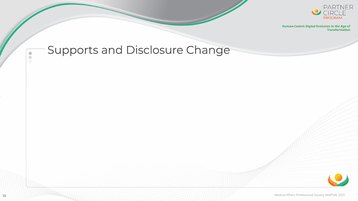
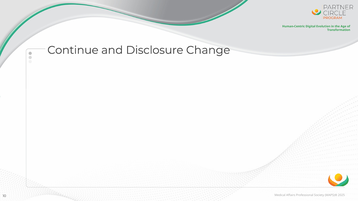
Supports: Supports -> Continue
